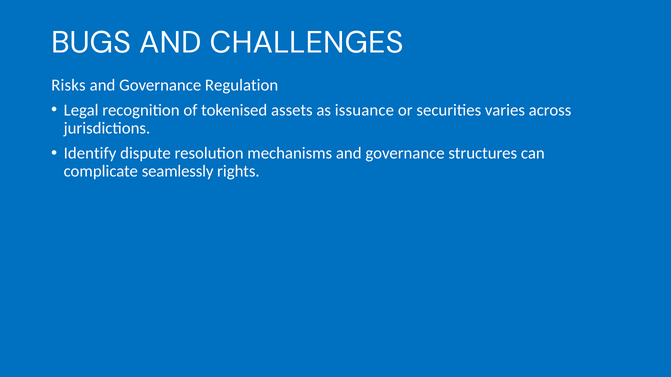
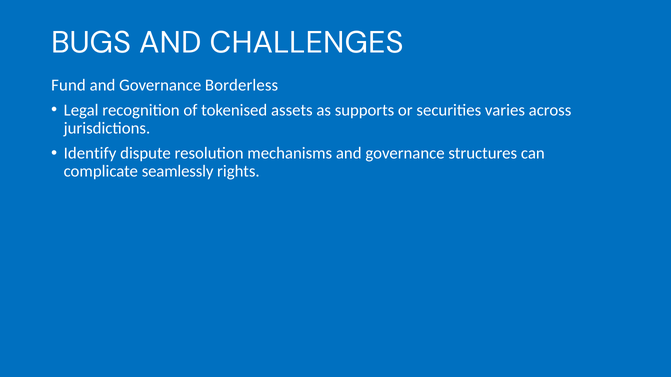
Risks: Risks -> Fund
Regulation: Regulation -> Borderless
issuance: issuance -> supports
